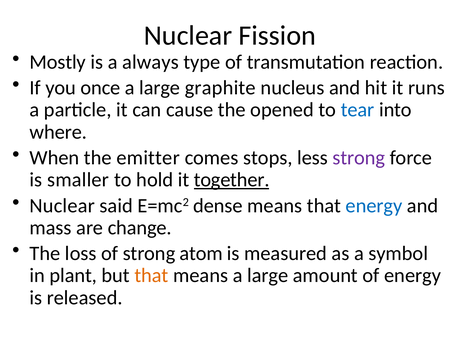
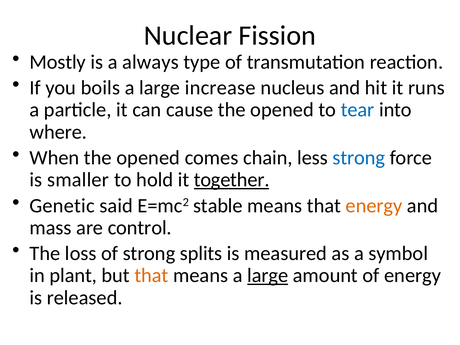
once: once -> boils
graphite: graphite -> increase
When the emitter: emitter -> opened
stops: stops -> chain
strong at (359, 158) colour: purple -> blue
Nuclear at (62, 206): Nuclear -> Genetic
dense: dense -> stable
energy at (374, 206) colour: blue -> orange
change: change -> control
atom: atom -> splits
large at (268, 276) underline: none -> present
